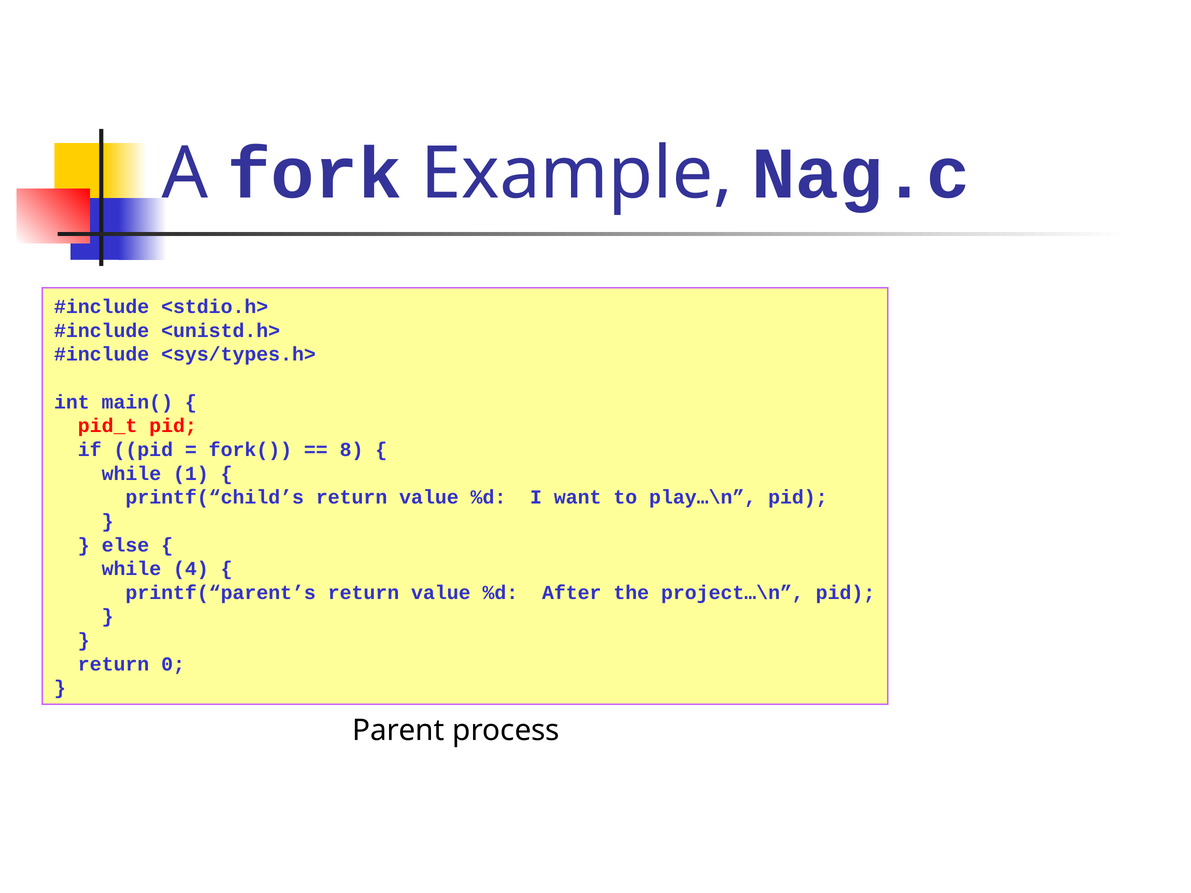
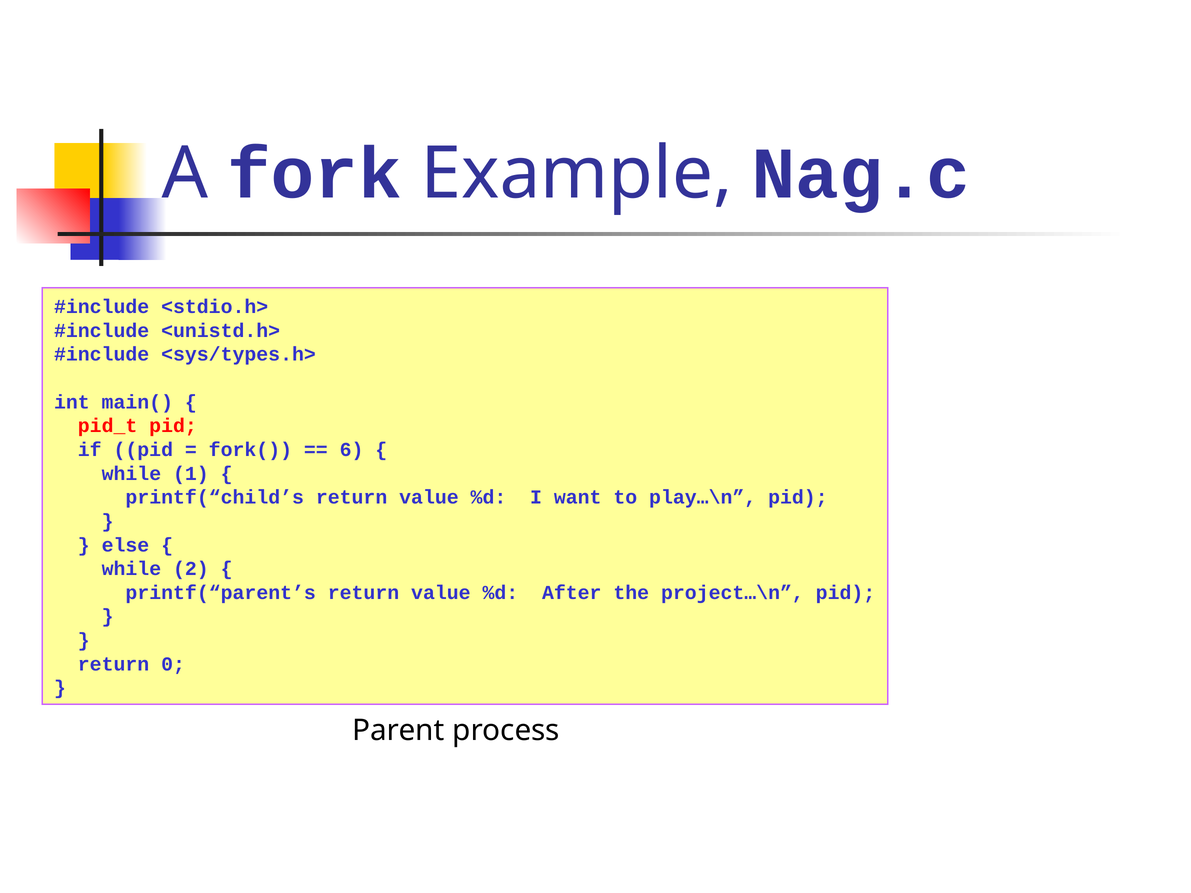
8: 8 -> 6
4: 4 -> 2
